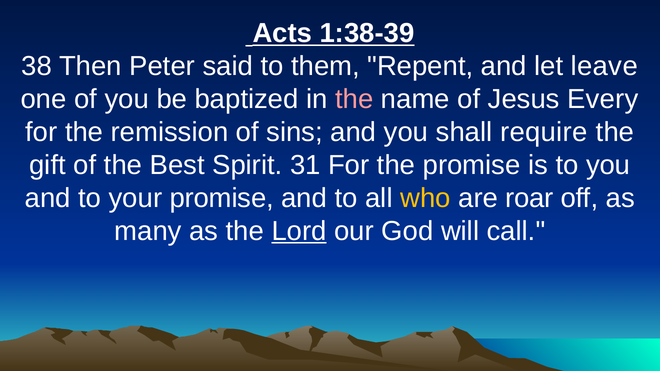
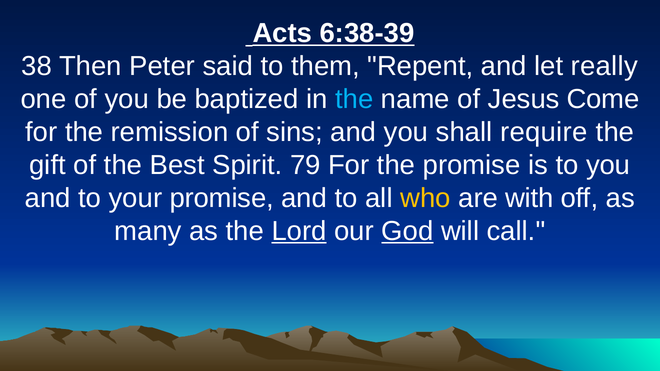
1:38-39: 1:38-39 -> 6:38-39
leave: leave -> really
the at (354, 99) colour: pink -> light blue
Every: Every -> Come
31: 31 -> 79
roar: roar -> with
God underline: none -> present
